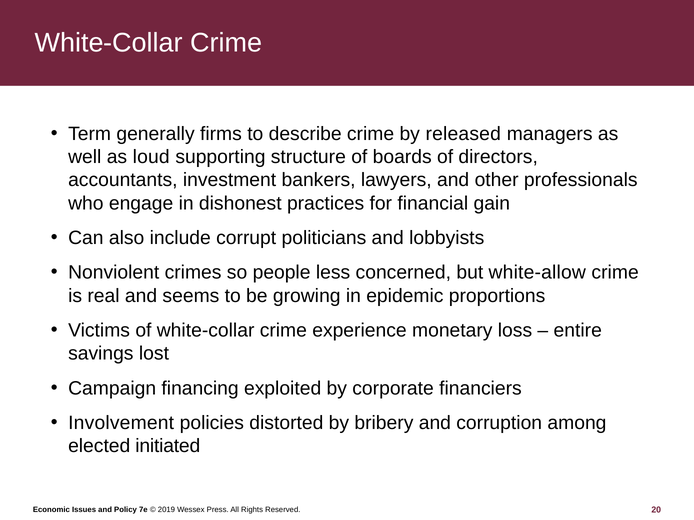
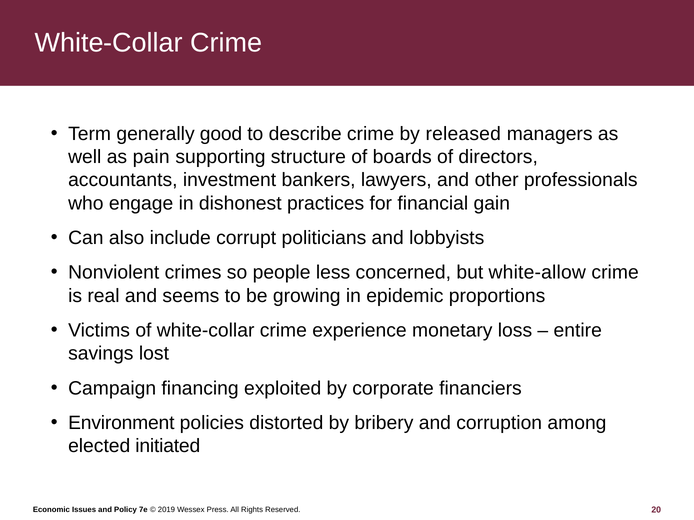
firms: firms -> good
loud: loud -> pain
Involvement: Involvement -> Environment
